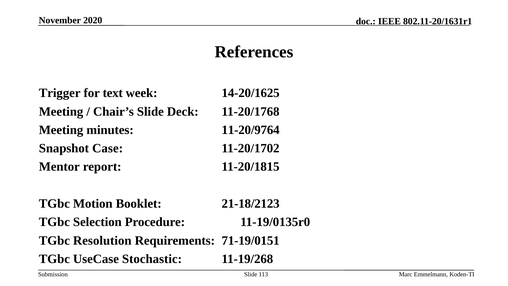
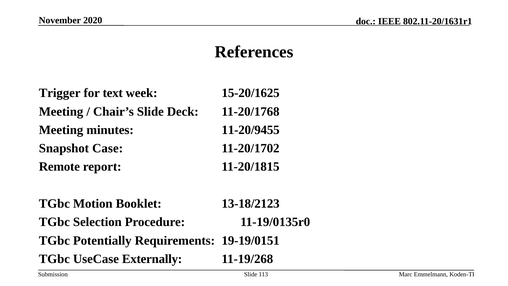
14-20/1625: 14-20/1625 -> 15-20/1625
11-20/9764: 11-20/9764 -> 11-20/9455
Mentor: Mentor -> Remote
21-18/2123: 21-18/2123 -> 13-18/2123
Resolution: Resolution -> Potentially
71-19/0151: 71-19/0151 -> 19-19/0151
Stochastic: Stochastic -> Externally
